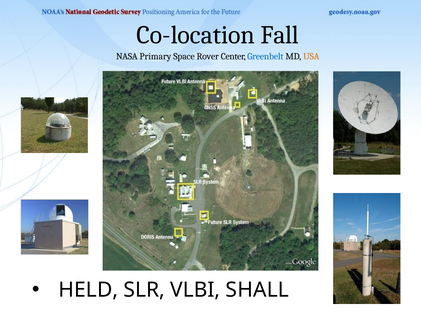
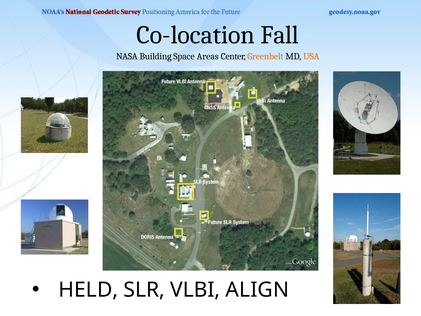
Primary: Primary -> Building
Rover: Rover -> Areas
Greenbelt colour: blue -> orange
SHALL: SHALL -> ALIGN
